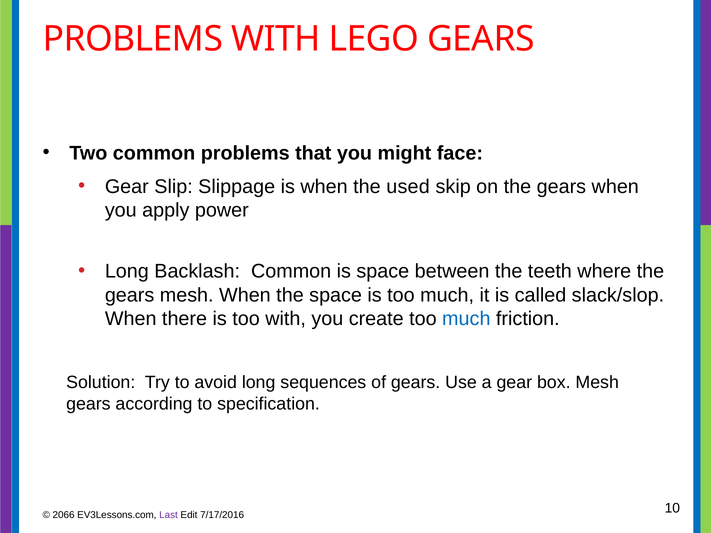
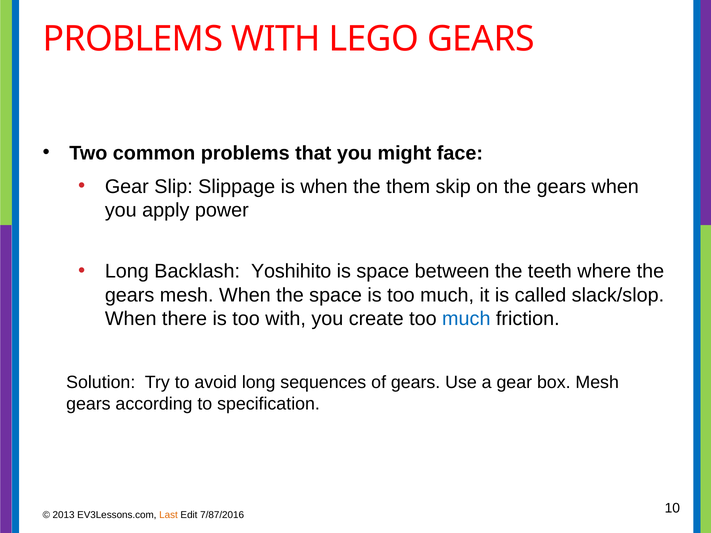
used: used -> them
Backlash Common: Common -> Yoshihito
2066: 2066 -> 2013
Last colour: purple -> orange
7/17/2016: 7/17/2016 -> 7/87/2016
